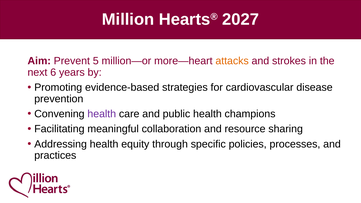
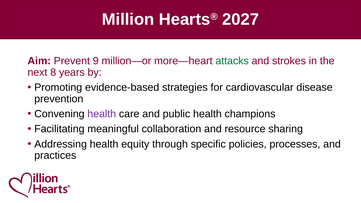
5: 5 -> 9
attacks colour: orange -> green
6: 6 -> 8
